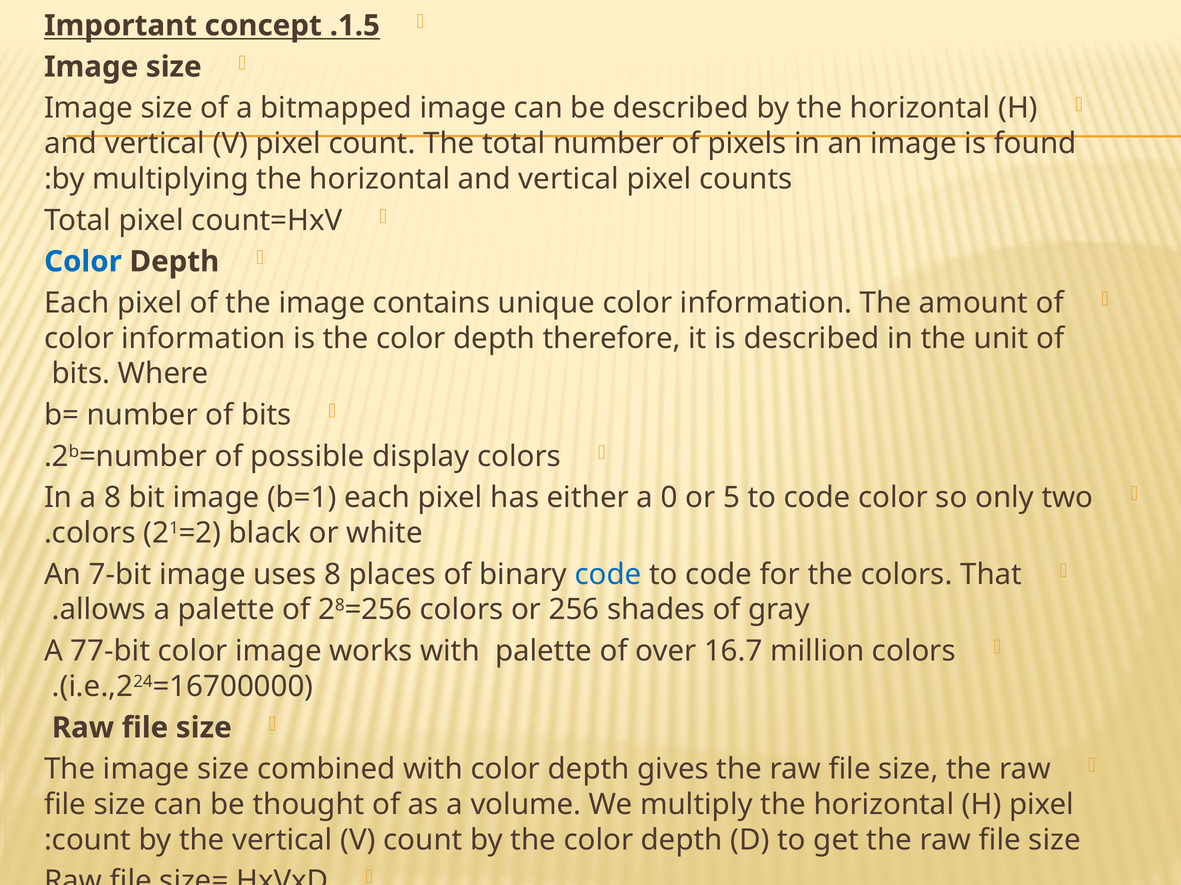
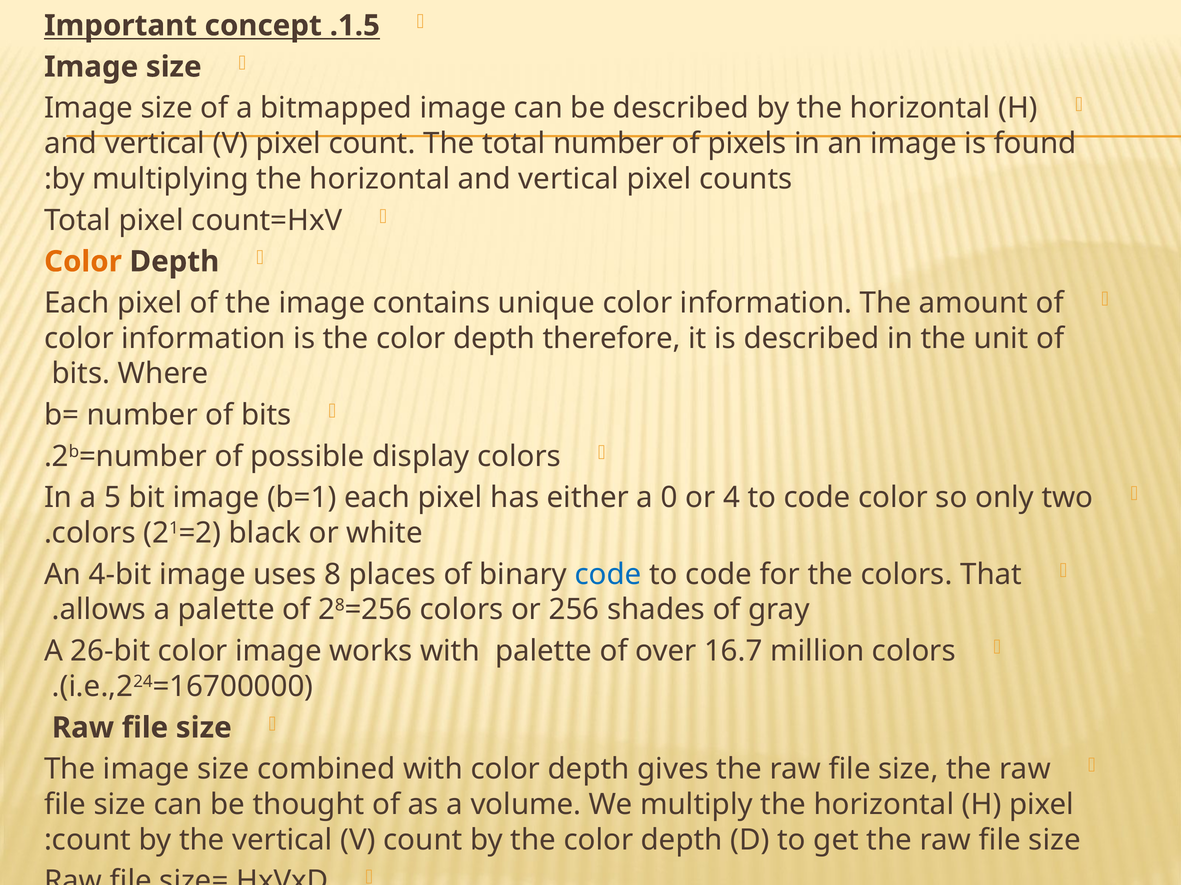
Color at (83, 262) colour: blue -> orange
a 8: 8 -> 5
5: 5 -> 4
7-bit: 7-bit -> 4-bit
77-bit: 77-bit -> 26-bit
